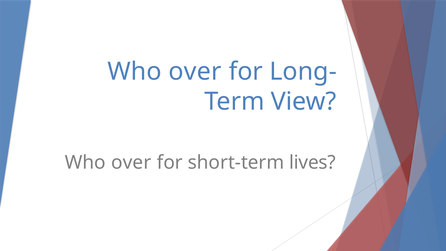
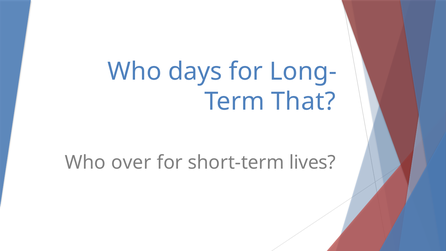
over at (195, 71): over -> days
View: View -> That
